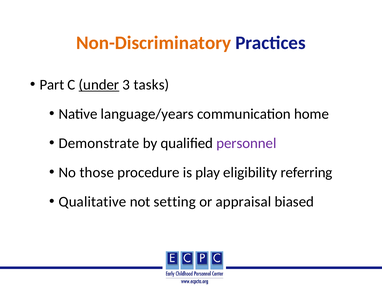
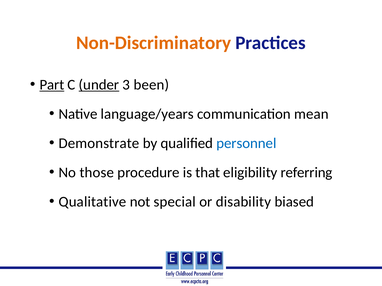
Part underline: none -> present
tasks: tasks -> been
home: home -> mean
personnel colour: purple -> blue
play: play -> that
setting: setting -> special
appraisal: appraisal -> disability
